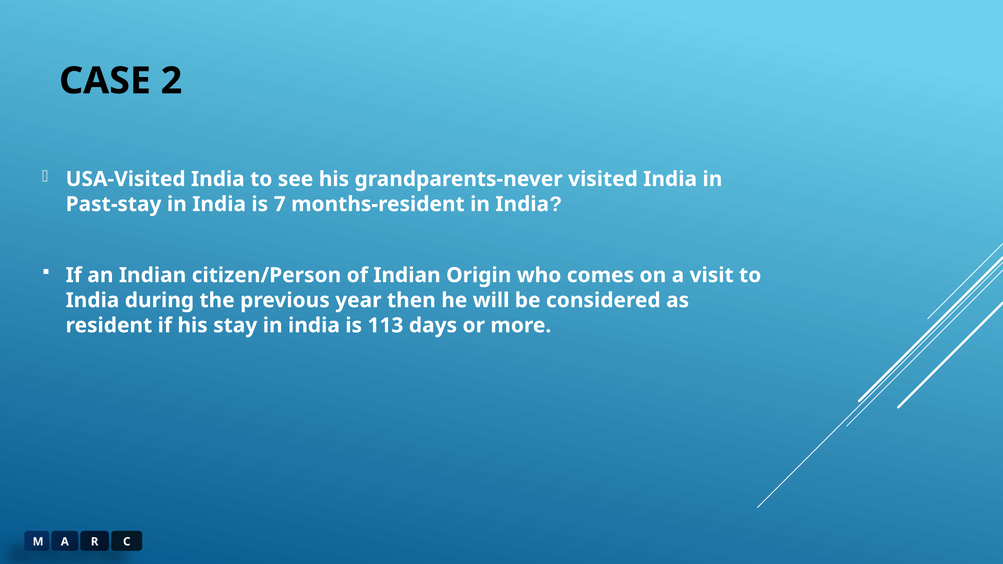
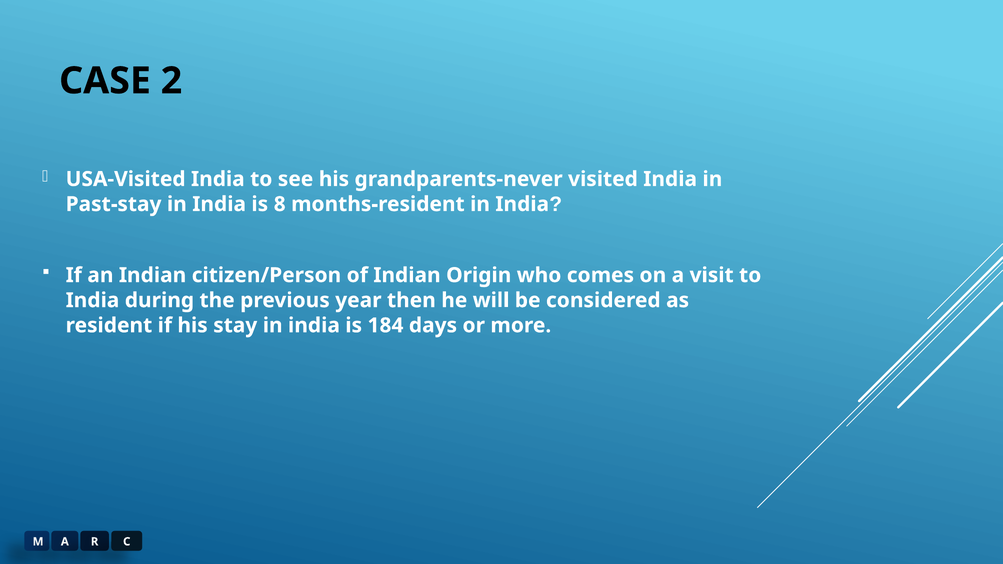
7: 7 -> 8
113: 113 -> 184
